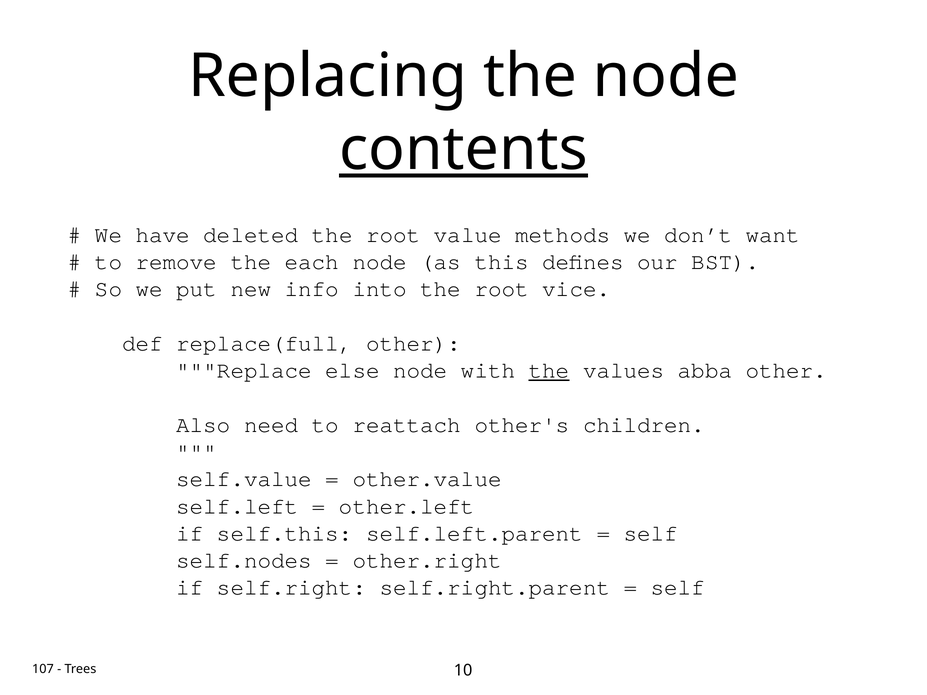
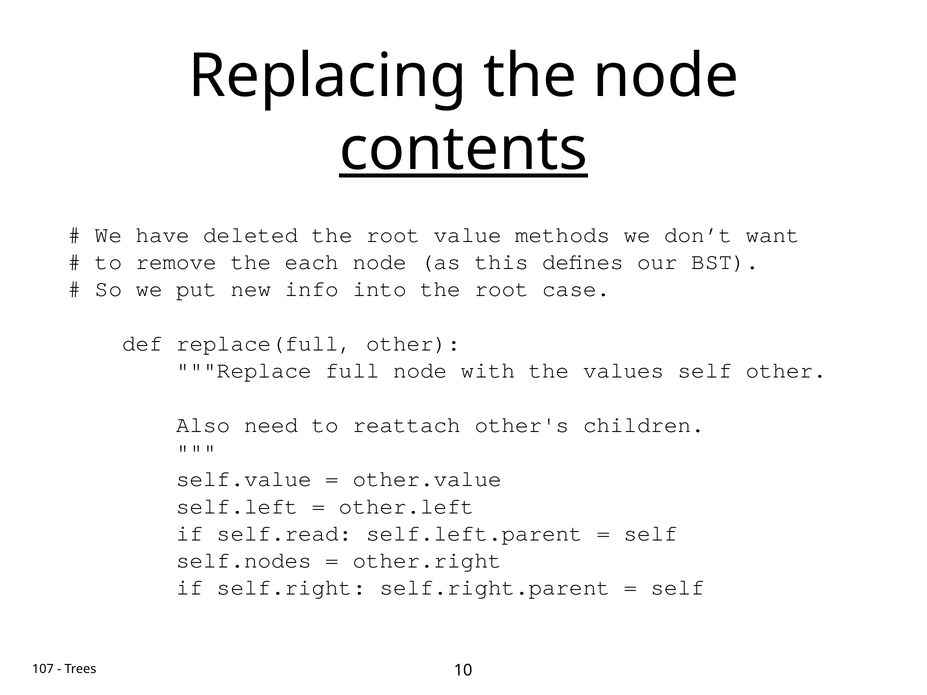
vice: vice -> case
else: else -> full
the at (549, 371) underline: present -> none
values abba: abba -> self
self.this: self.this -> self.read
